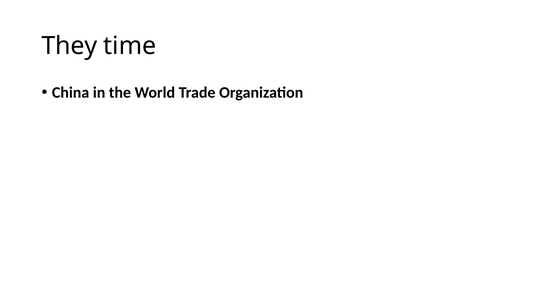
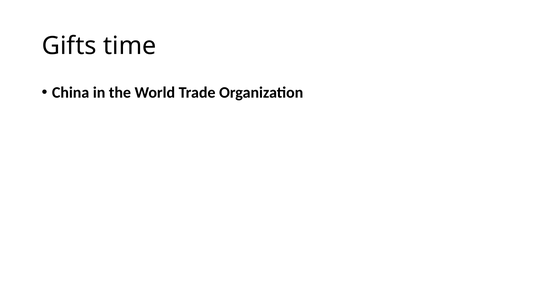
They: They -> Gifts
